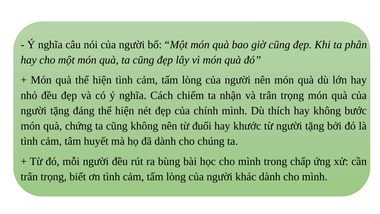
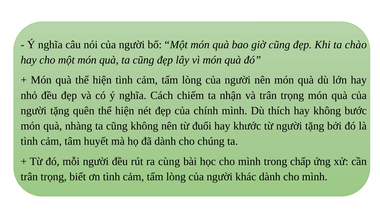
phân: phân -> chào
đáng: đáng -> quên
chứng: chứng -> nhàng
bùng: bùng -> cùng
